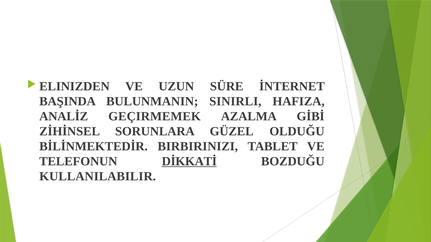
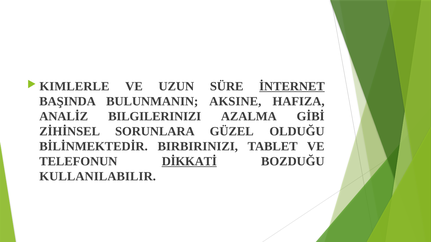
ELINIZDEN: ELINIZDEN -> KIMLERLE
İNTERNET underline: none -> present
SINIRLI: SINIRLI -> AKSINE
GEÇIRMEMEK: GEÇIRMEMEK -> BILGILERINIZI
